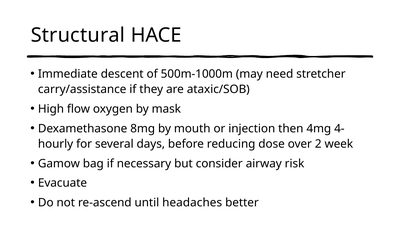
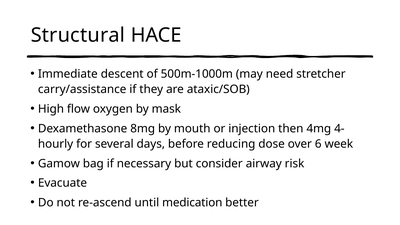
2: 2 -> 6
headaches: headaches -> medication
